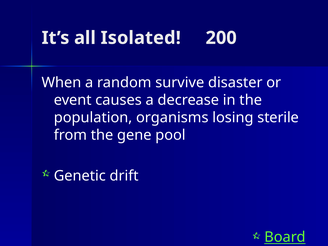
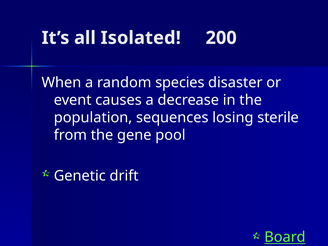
survive: survive -> species
organisms: organisms -> sequences
